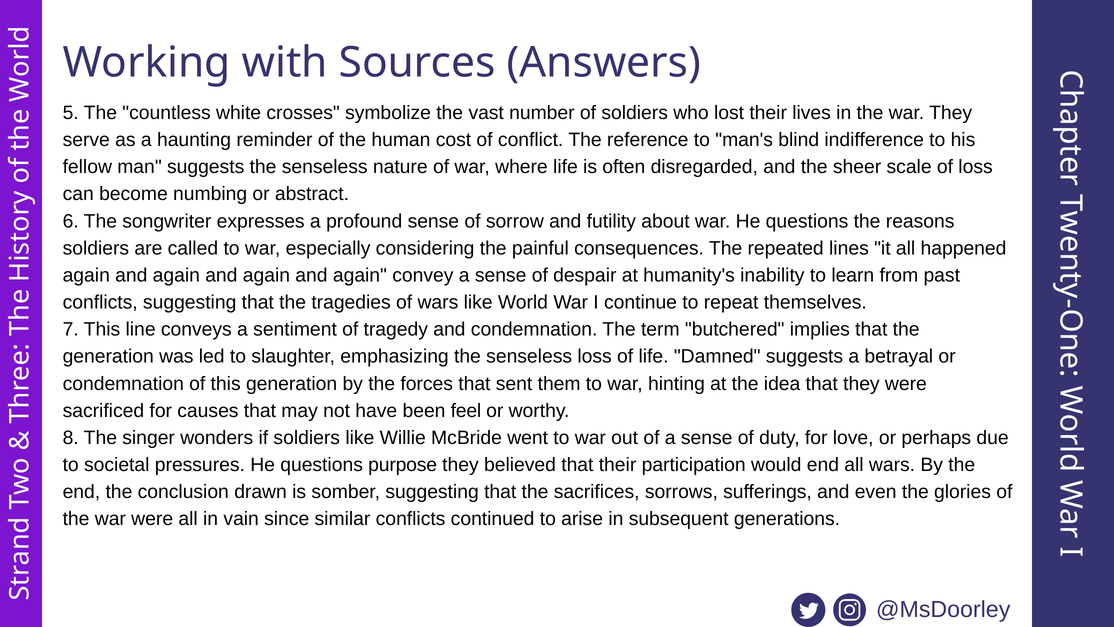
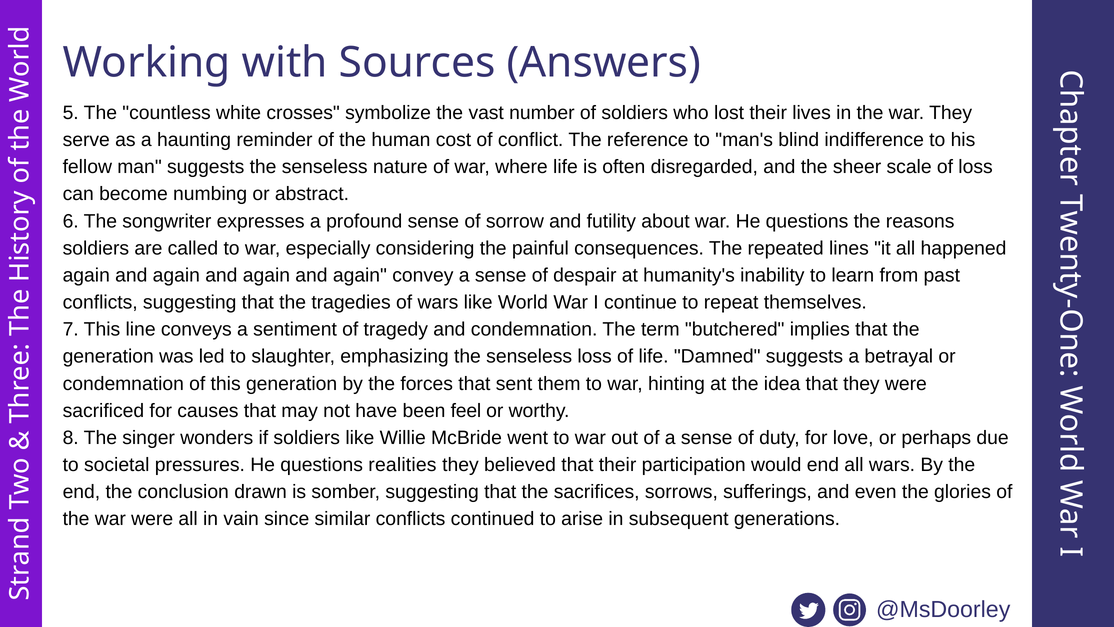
purpose: purpose -> realities
